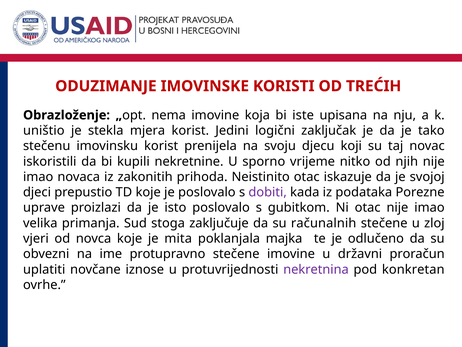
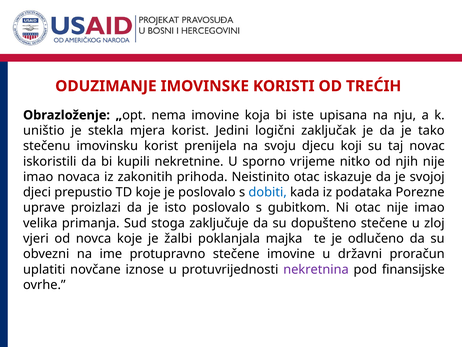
dobiti colour: purple -> blue
računalnih: računalnih -> dopušteno
mita: mita -> žalbi
konkretan: konkretan -> finansijske
